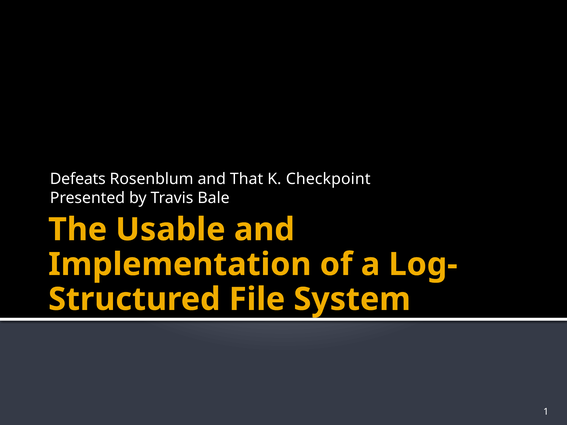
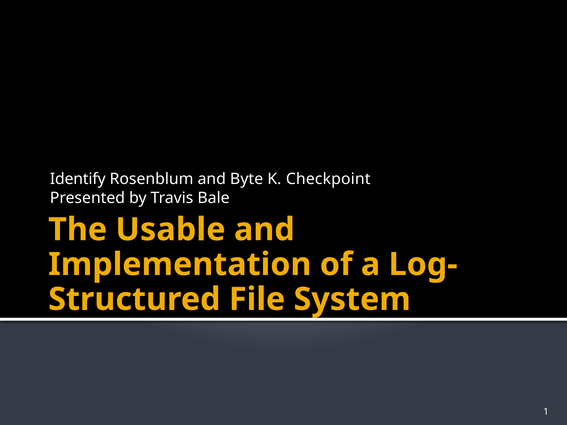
Defeats: Defeats -> Identify
That: That -> Byte
